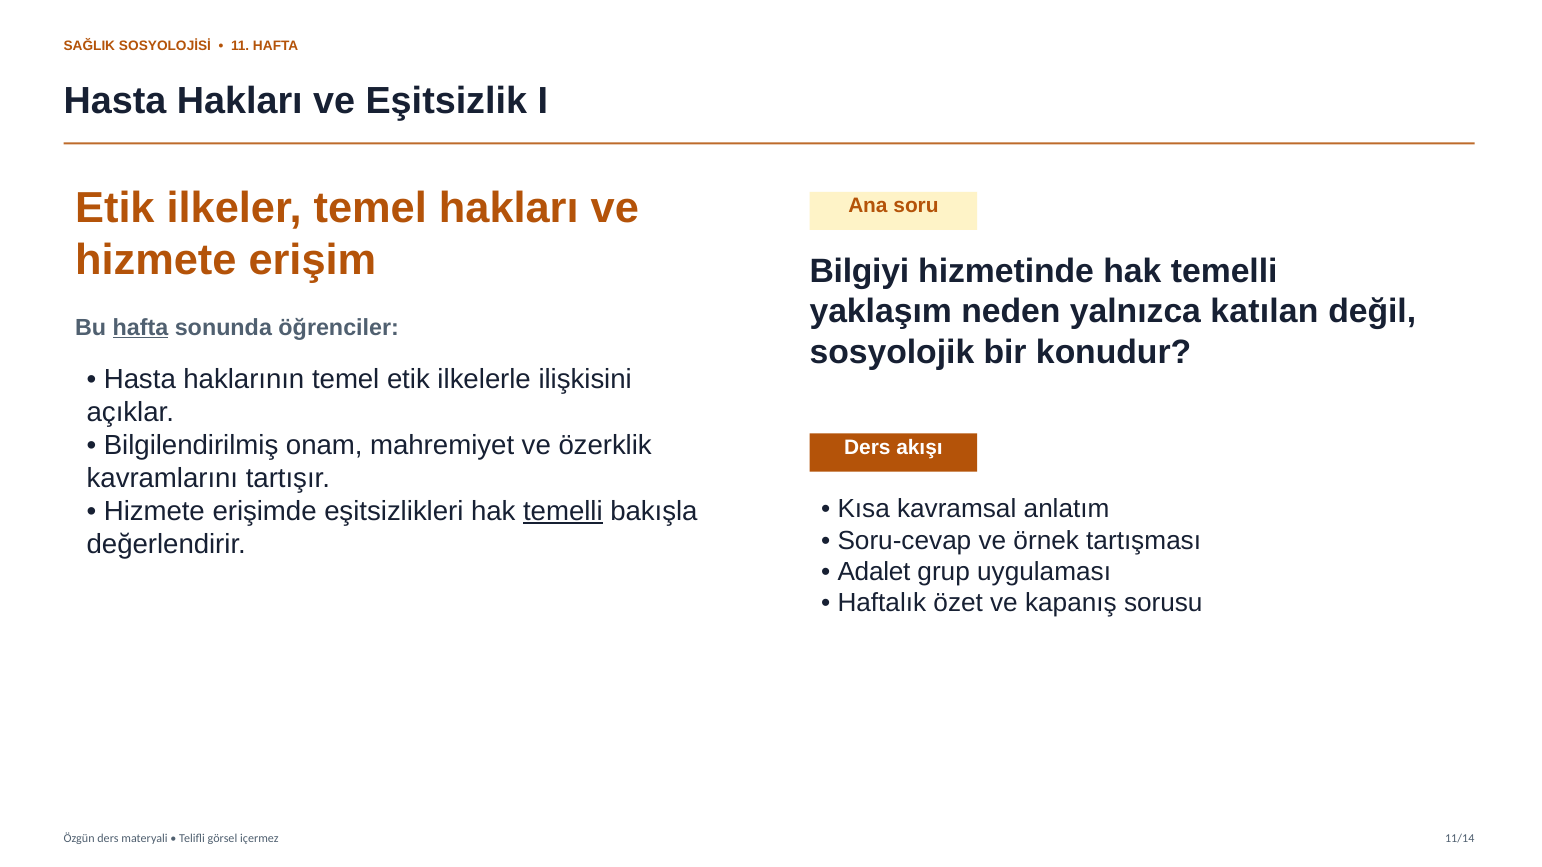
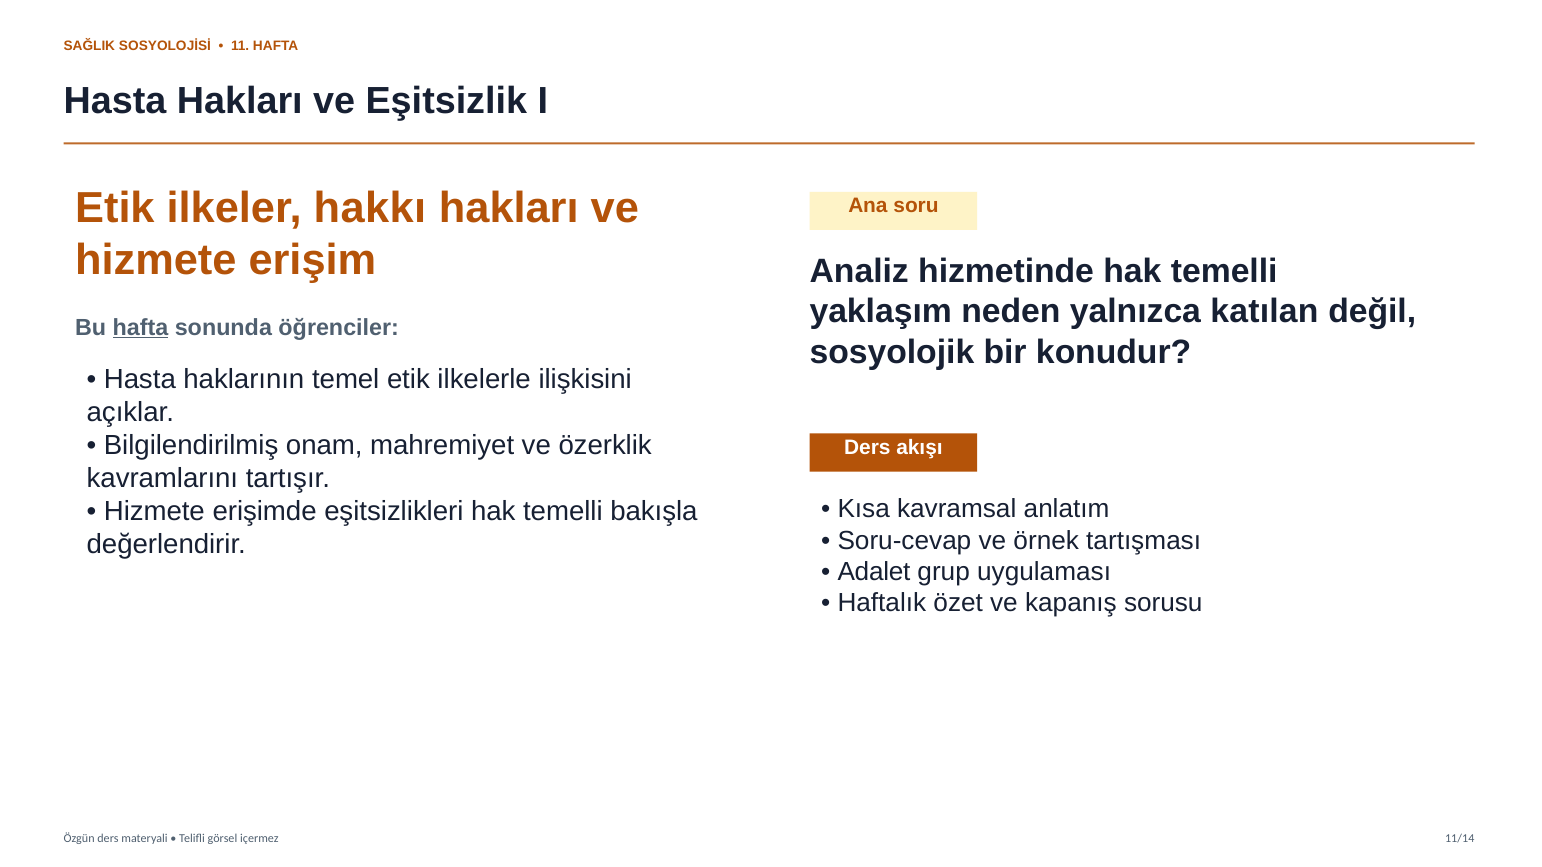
ilkeler temel: temel -> hakkı
Bilgiyi: Bilgiyi -> Analiz
temelli at (563, 511) underline: present -> none
